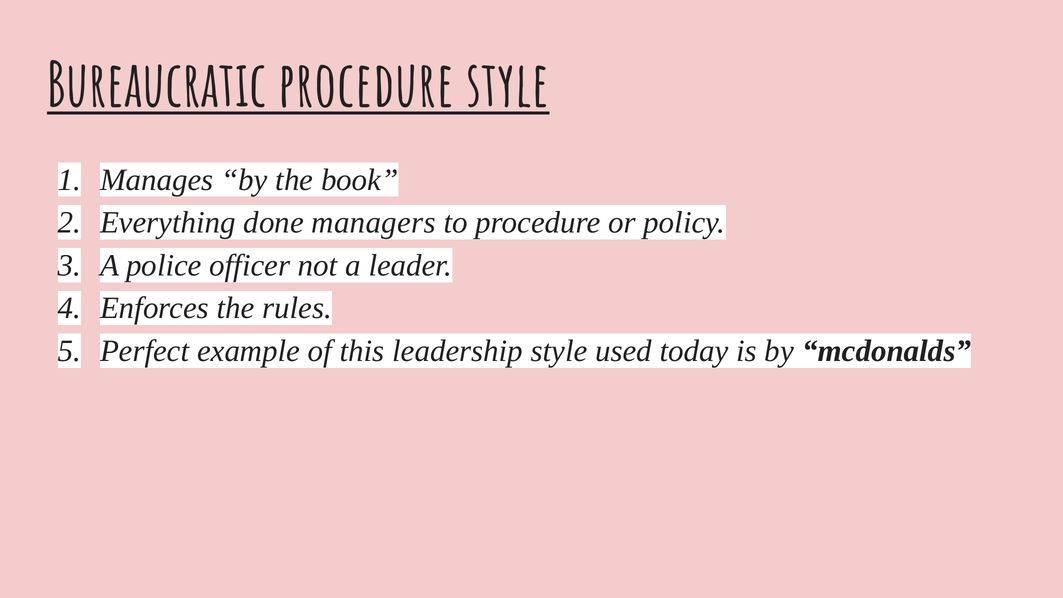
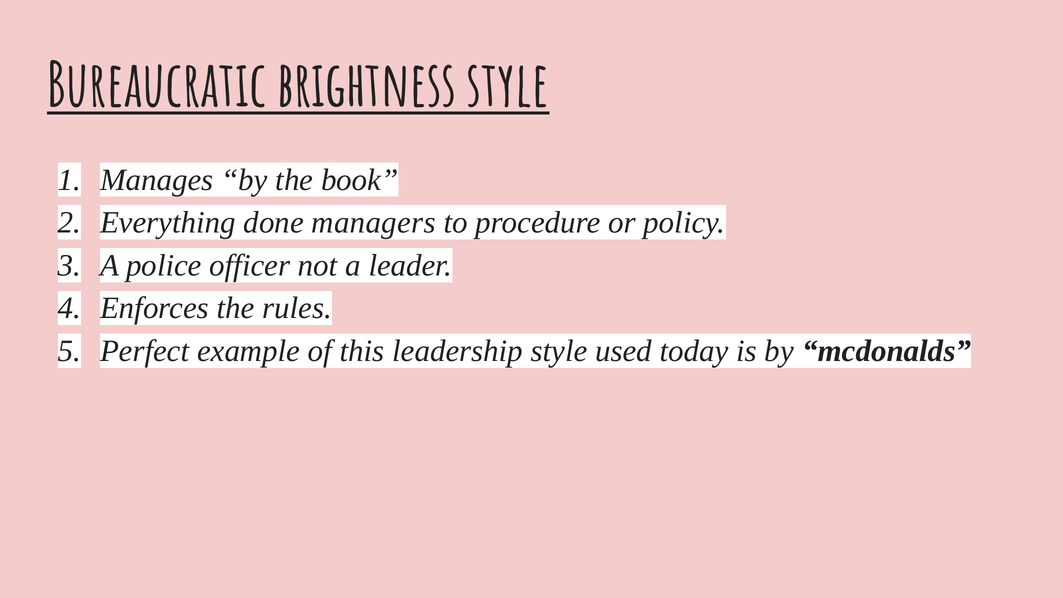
Bureaucratic procedure: procedure -> brightness
